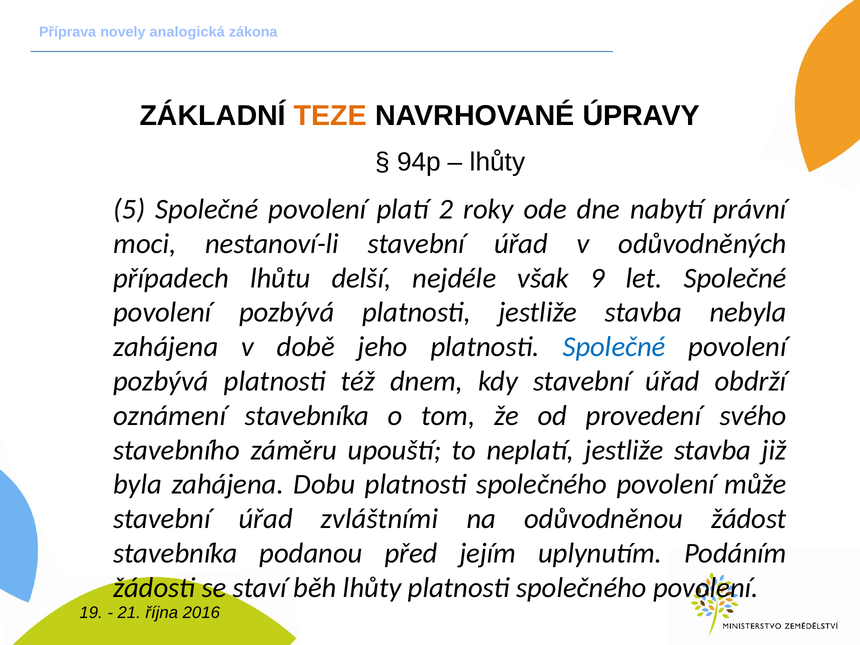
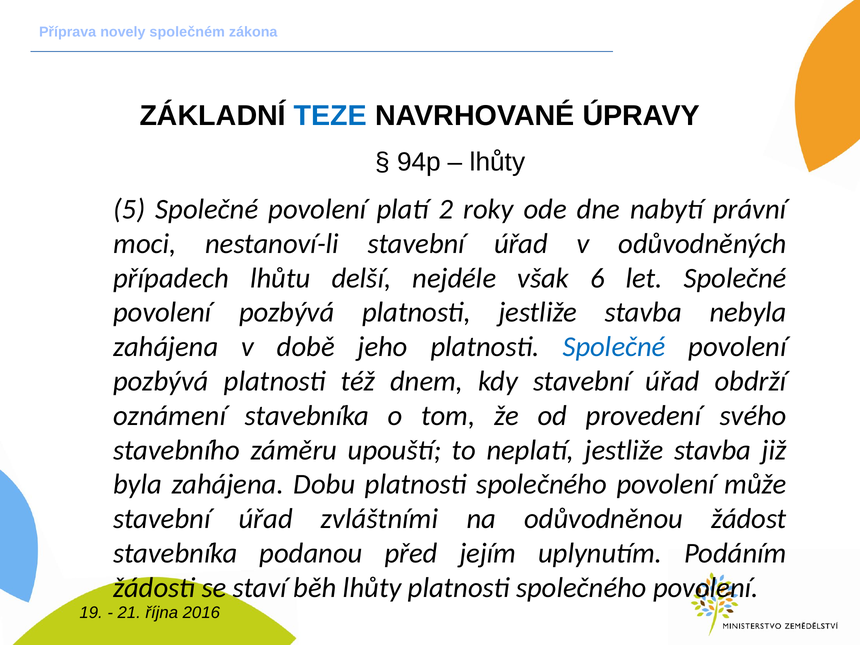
analogická: analogická -> společném
TEZE colour: orange -> blue
9: 9 -> 6
